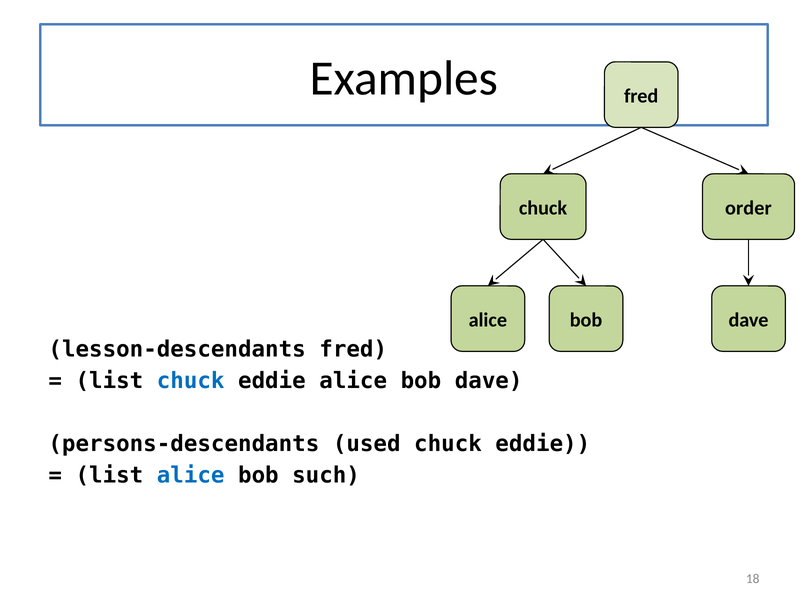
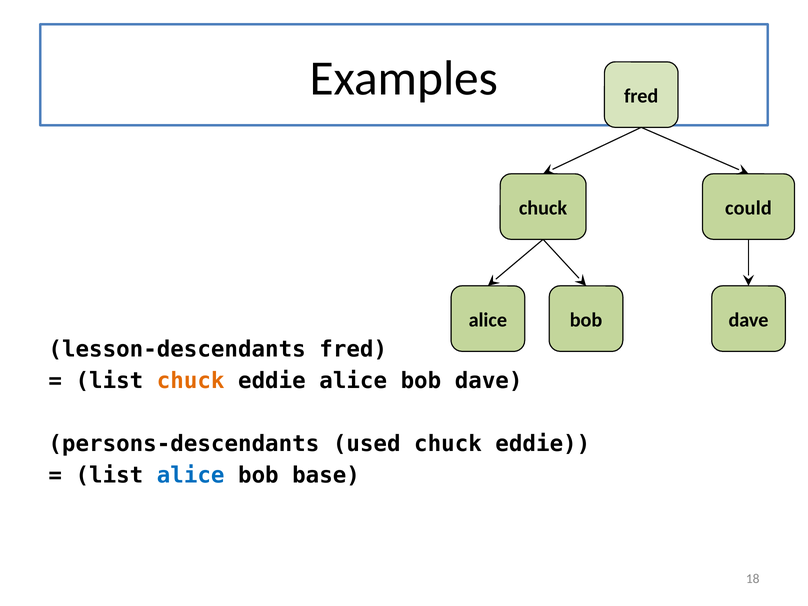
order: order -> could
chuck at (191, 381) colour: blue -> orange
such: such -> base
